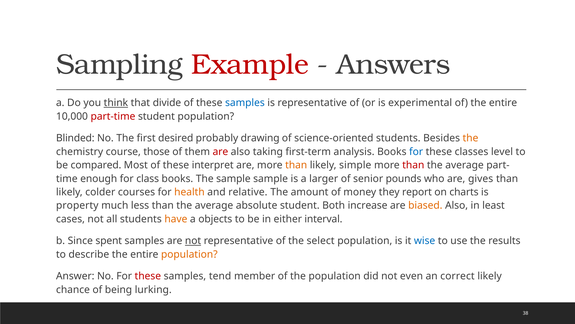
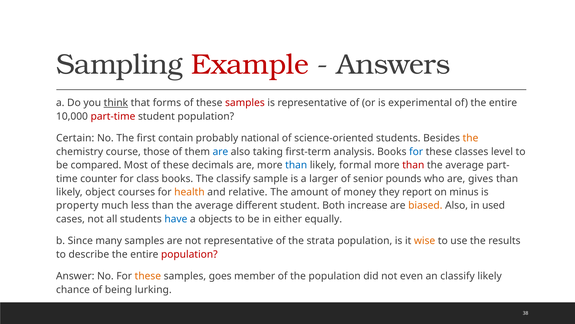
divide: divide -> forms
samples at (245, 103) colour: blue -> red
Blinded: Blinded -> Certain
desired: desired -> contain
drawing: drawing -> national
are at (220, 151) colour: red -> blue
interpret: interpret -> decimals
than at (296, 165) colour: orange -> blue
simple: simple -> formal
enough: enough -> counter
The sample: sample -> classify
colder: colder -> object
charts: charts -> minus
absolute: absolute -> different
least: least -> used
have colour: orange -> blue
interval: interval -> equally
spent: spent -> many
not at (193, 241) underline: present -> none
select: select -> strata
wise colour: blue -> orange
population at (189, 254) colour: orange -> red
these at (148, 276) colour: red -> orange
tend: tend -> goes
an correct: correct -> classify
